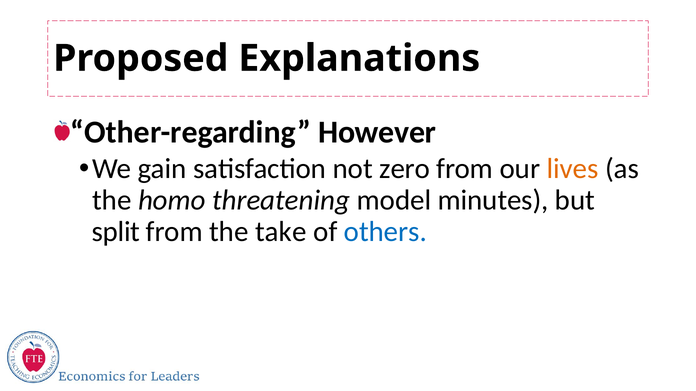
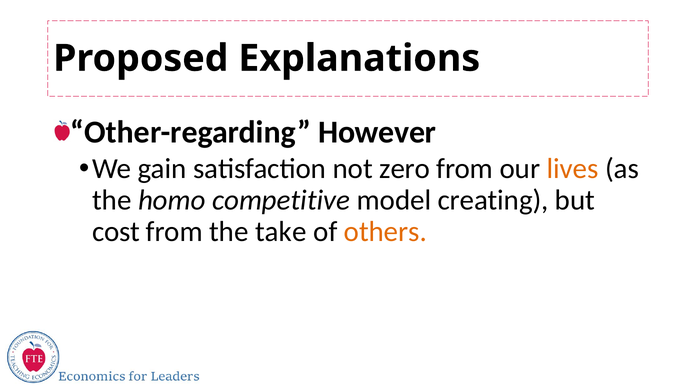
threatening: threatening -> competitive
minutes: minutes -> creating
split: split -> cost
others colour: blue -> orange
